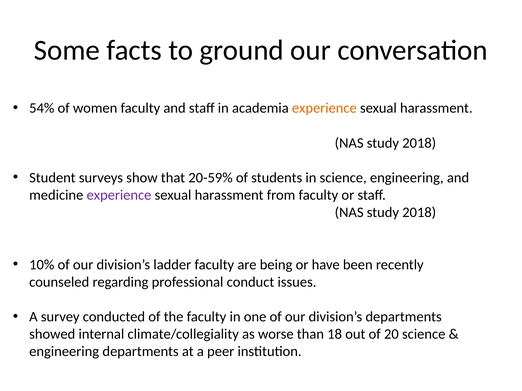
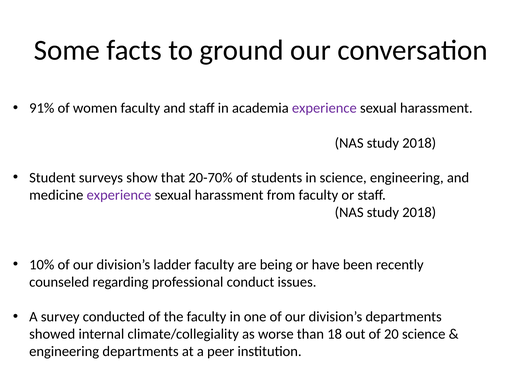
54%: 54% -> 91%
experience at (324, 108) colour: orange -> purple
20-59%: 20-59% -> 20-70%
